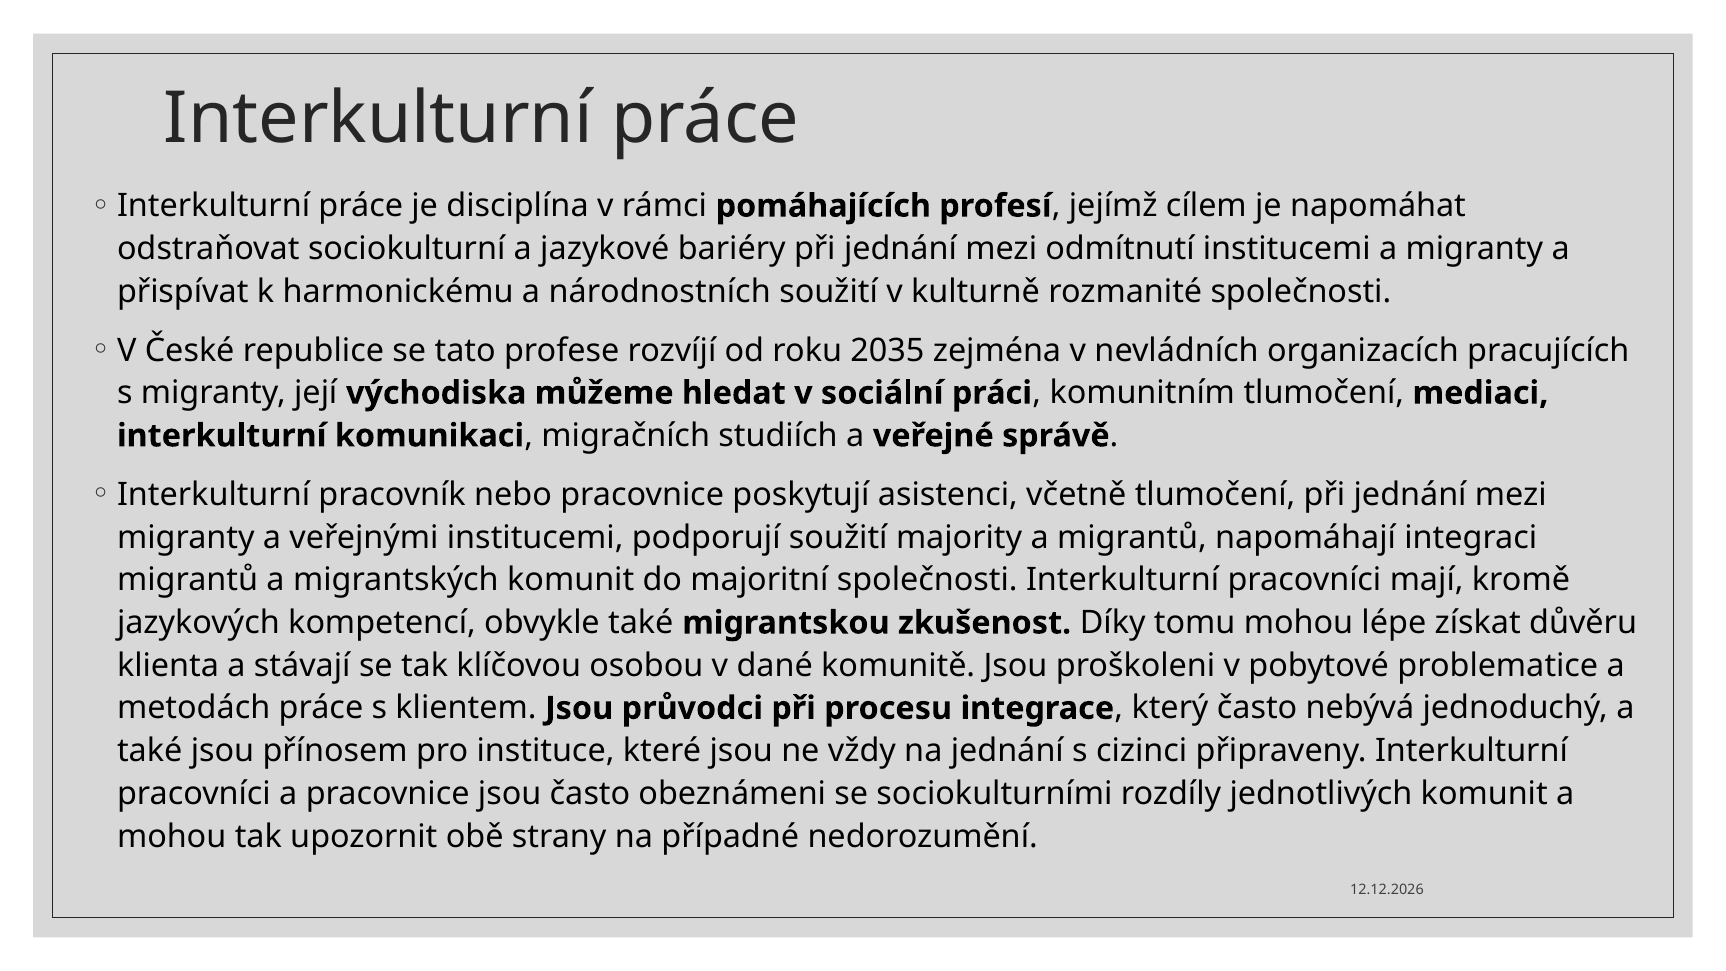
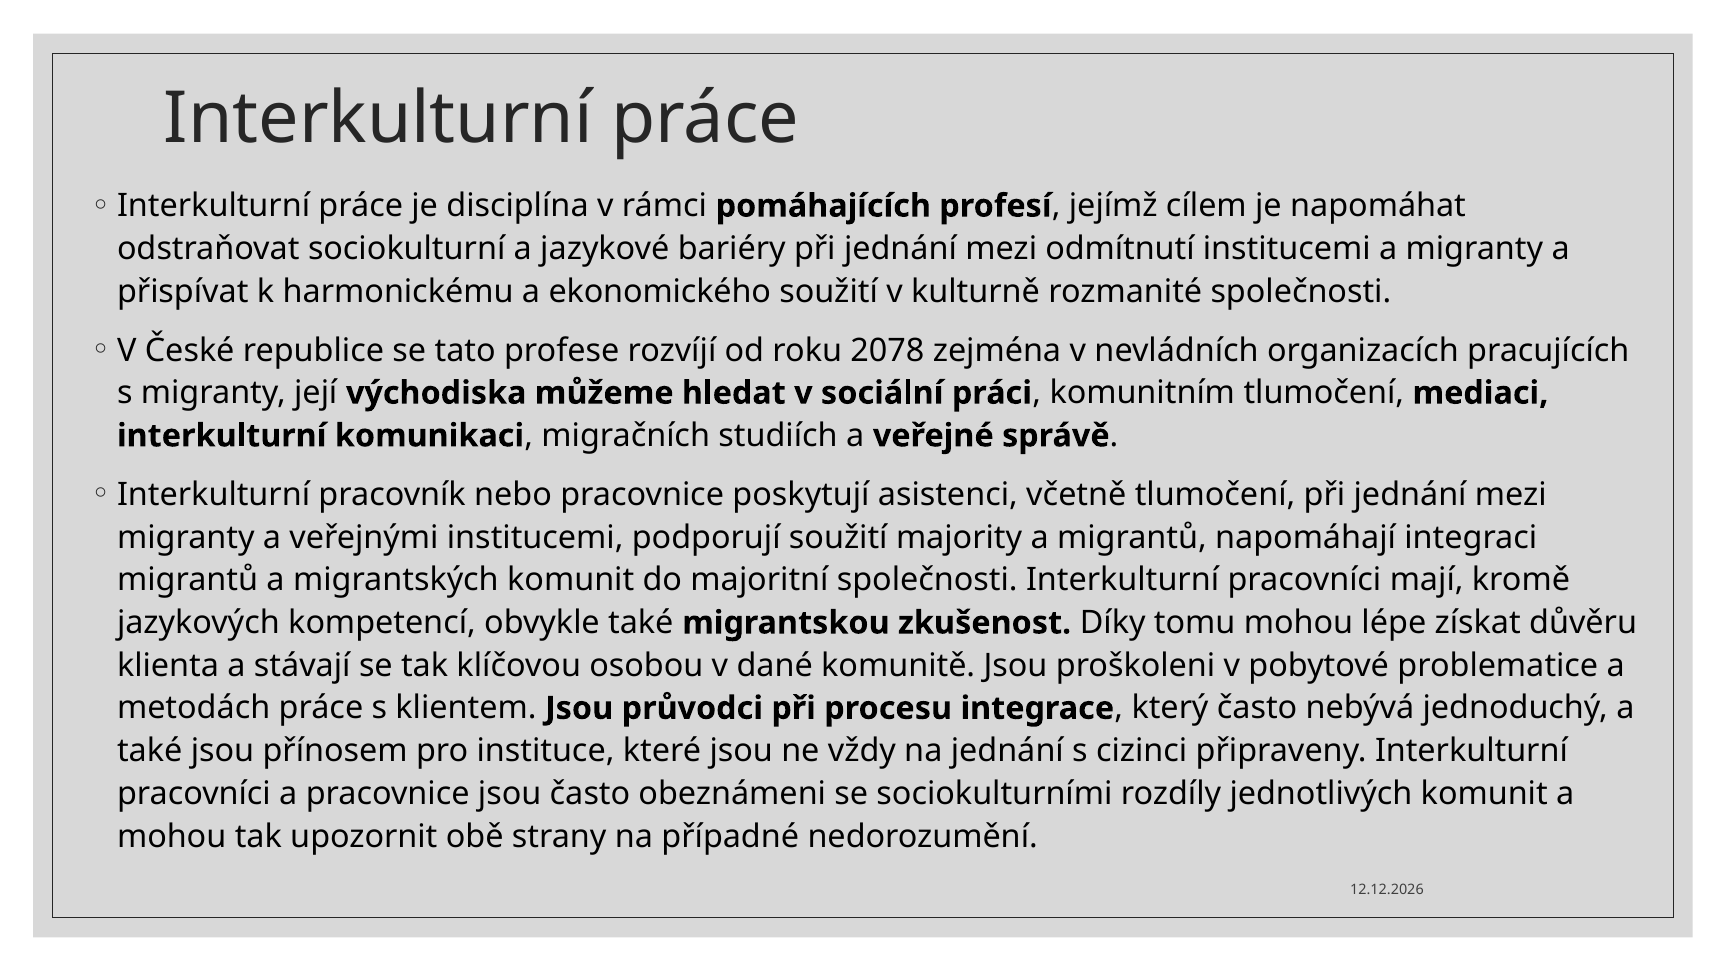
národnostních: národnostních -> ekonomického
2035: 2035 -> 2078
